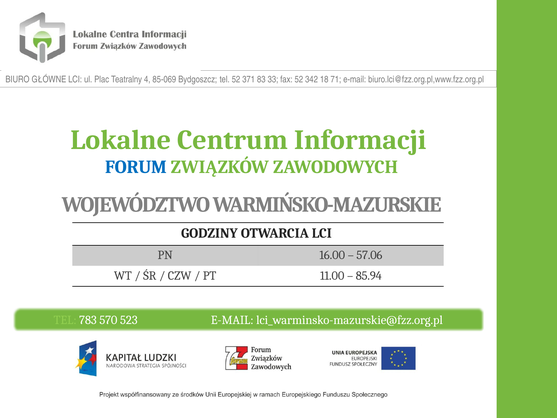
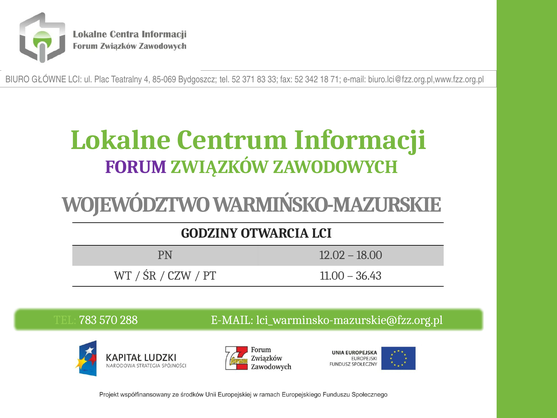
FORUM colour: blue -> purple
16.00: 16.00 -> 12.02
57.06: 57.06 -> 18.00
85.94: 85.94 -> 36.43
523: 523 -> 288
